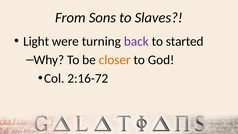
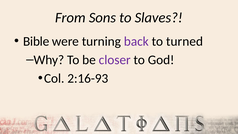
Light: Light -> Bible
started: started -> turned
closer colour: orange -> purple
2:16-72: 2:16-72 -> 2:16-93
